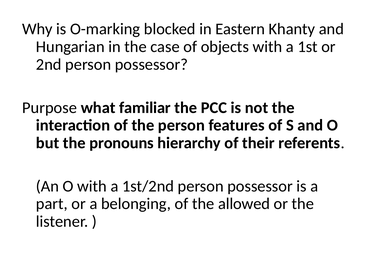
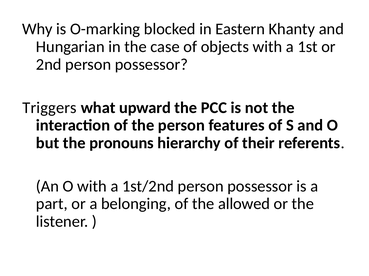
Purpose: Purpose -> Triggers
familiar: familiar -> upward
